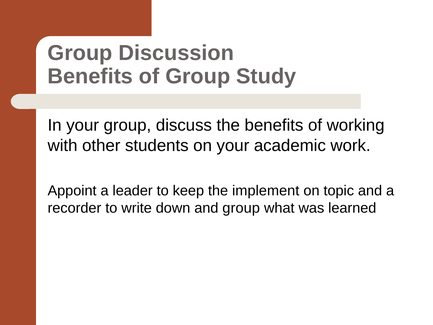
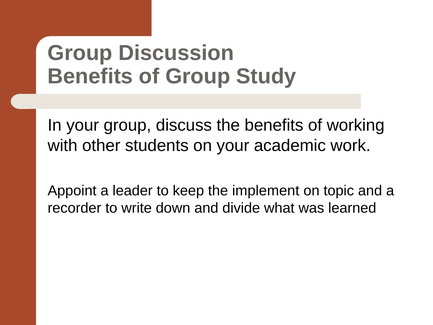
and group: group -> divide
